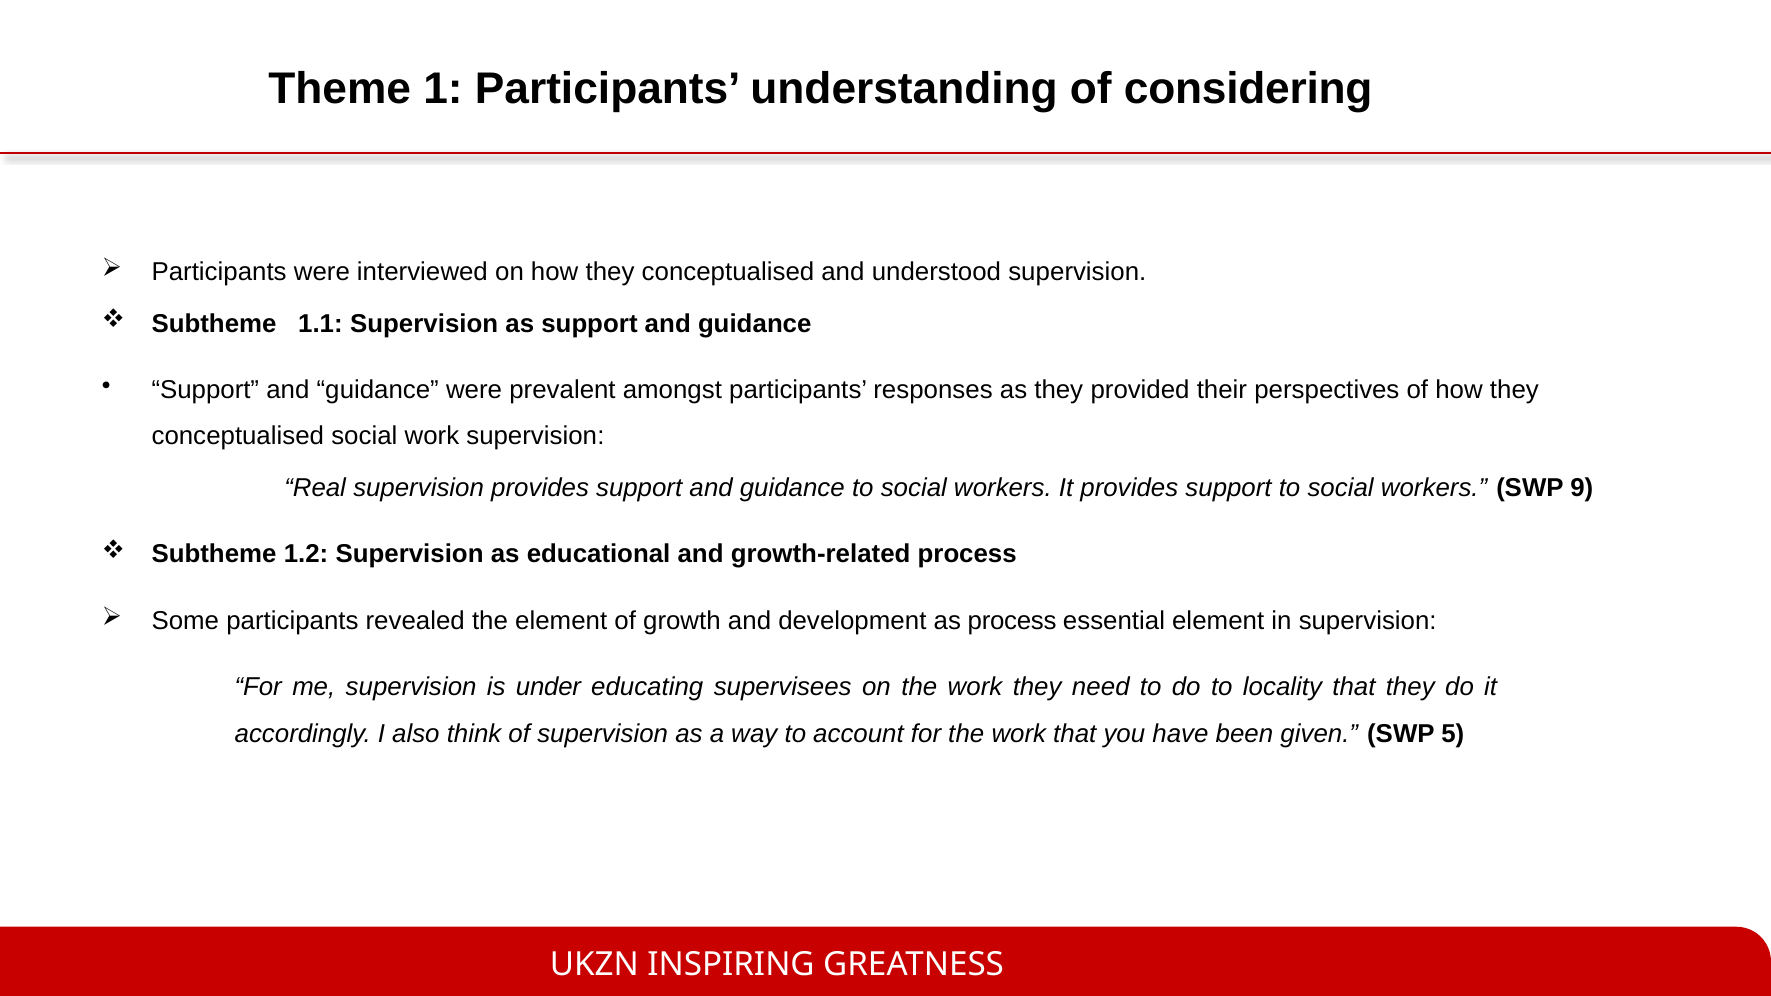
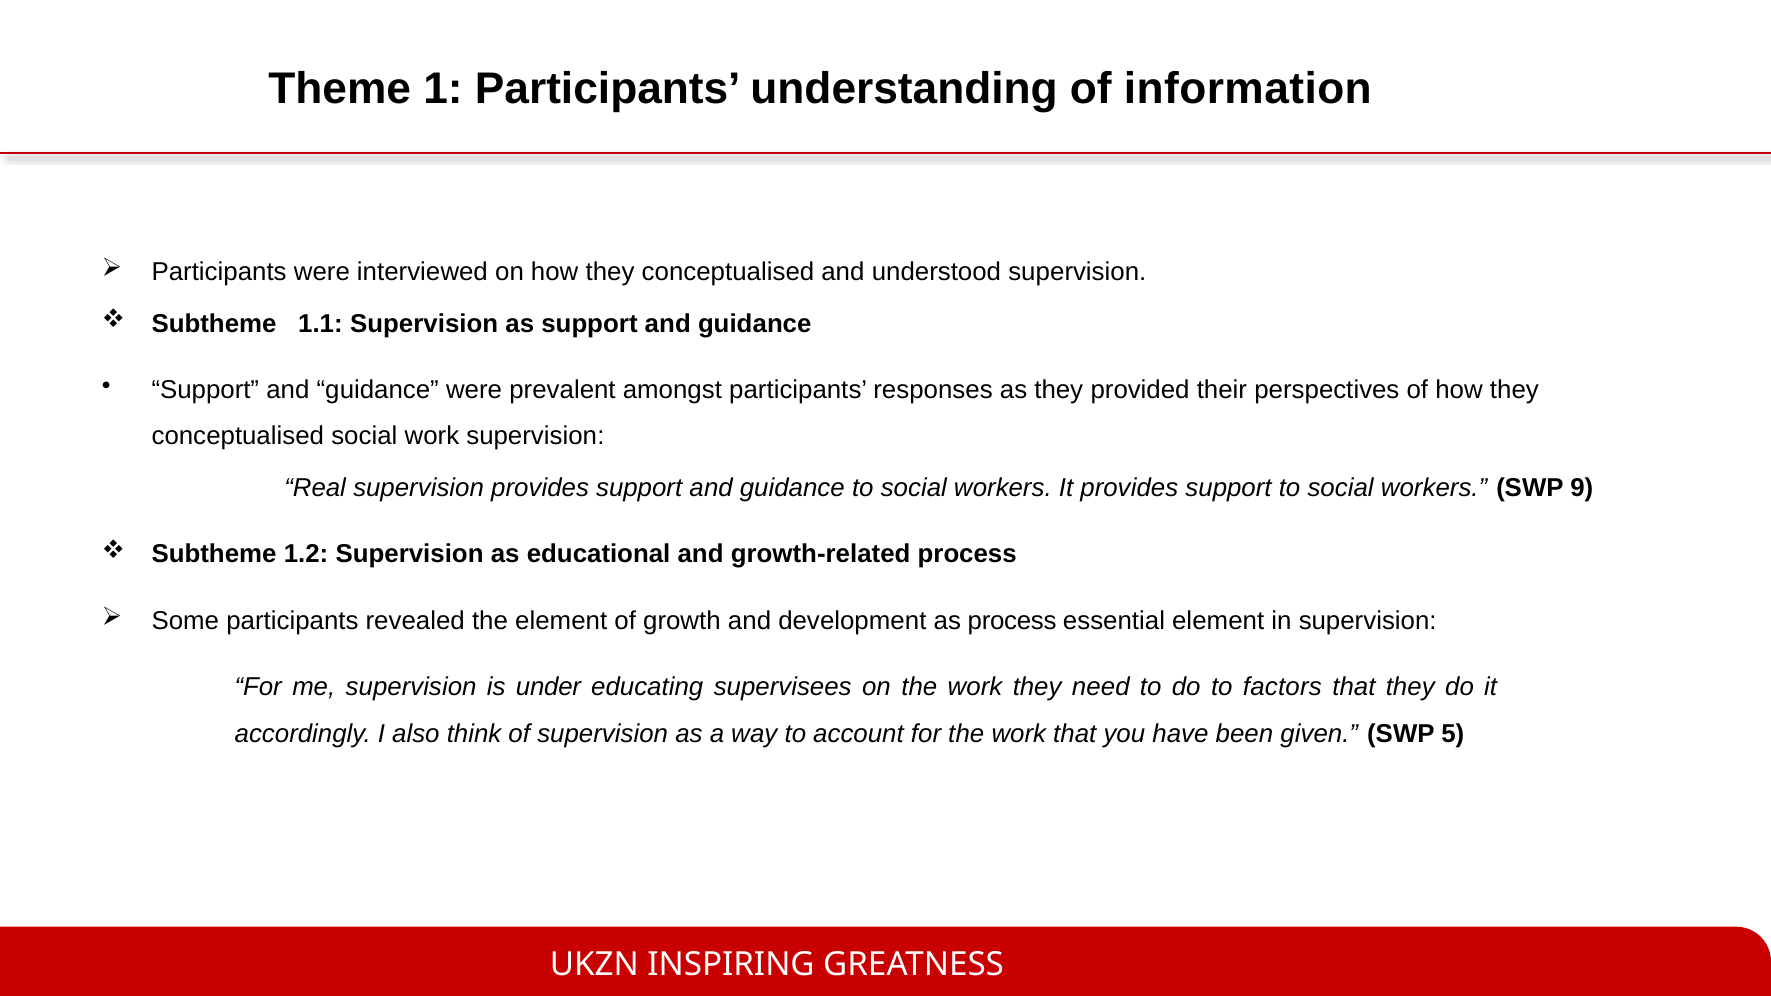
considering: considering -> information
locality: locality -> factors
